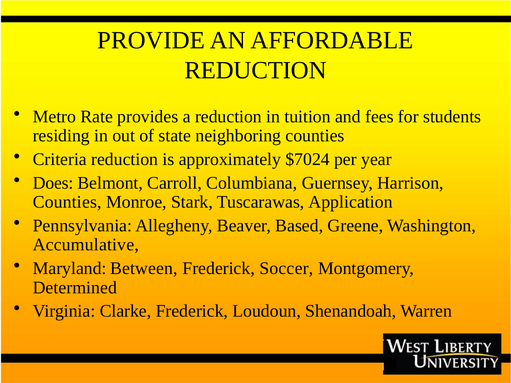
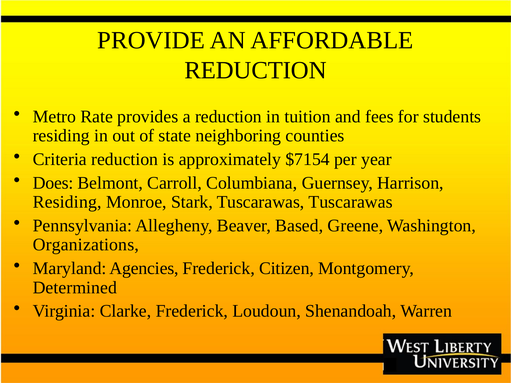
$7024: $7024 -> $7154
Counties at (67, 202): Counties -> Residing
Tuscarawas Application: Application -> Tuscarawas
Accumulative: Accumulative -> Organizations
Between: Between -> Agencies
Soccer: Soccer -> Citizen
